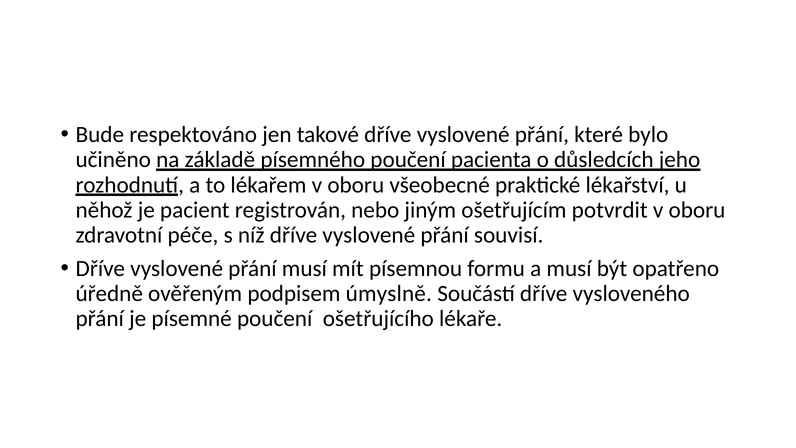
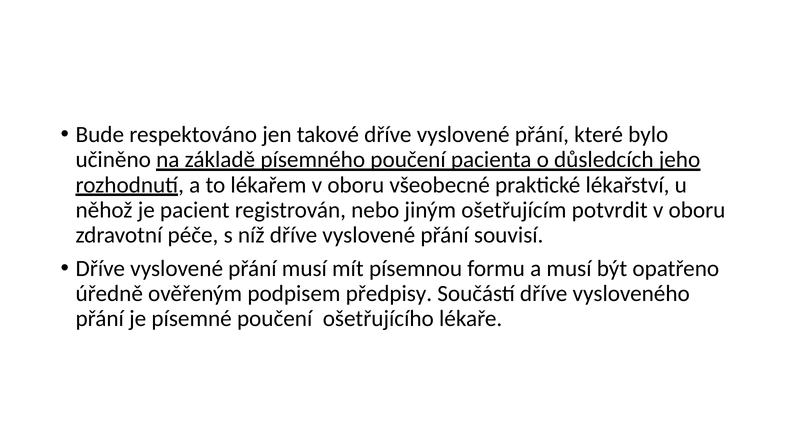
úmyslně: úmyslně -> předpisy
